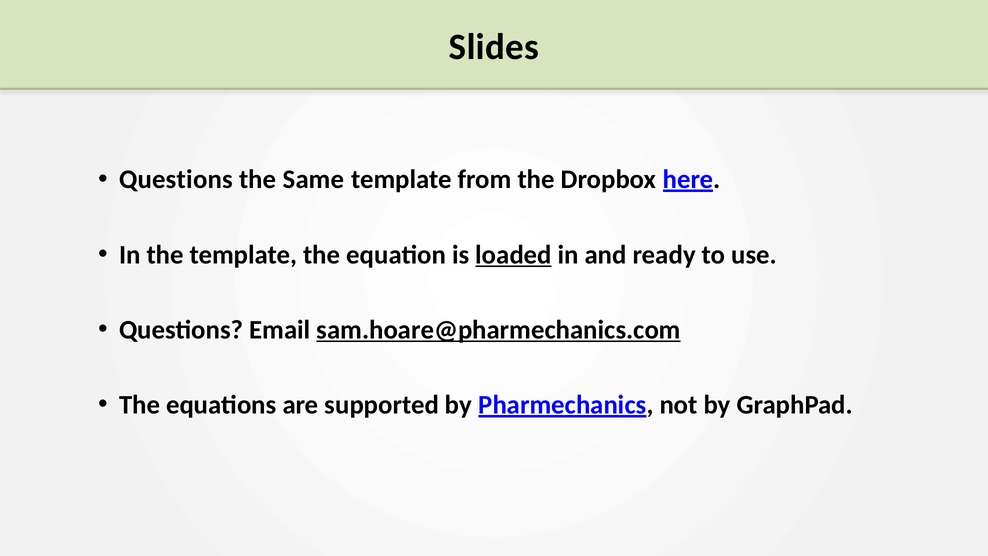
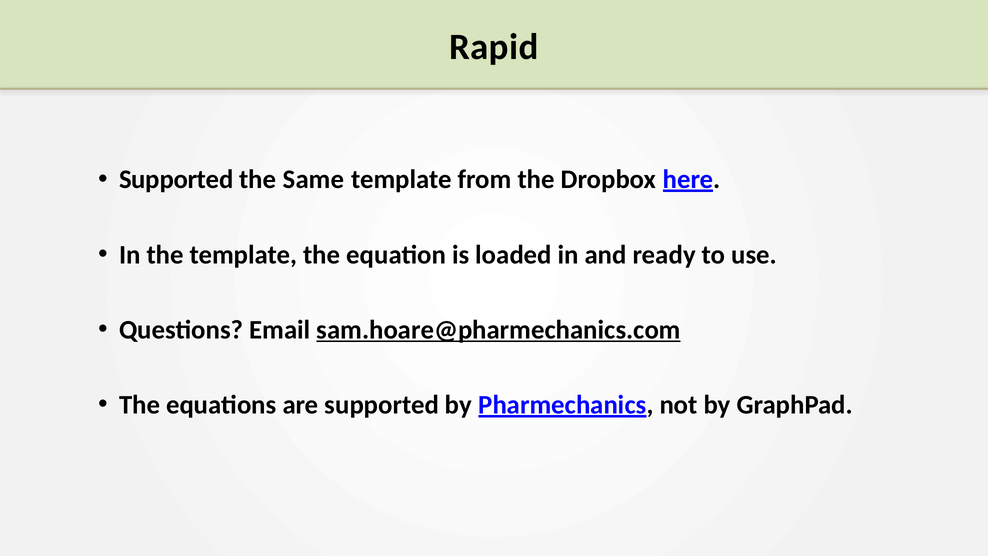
Slides: Slides -> Rapid
Questions at (176, 179): Questions -> Supported
loaded underline: present -> none
